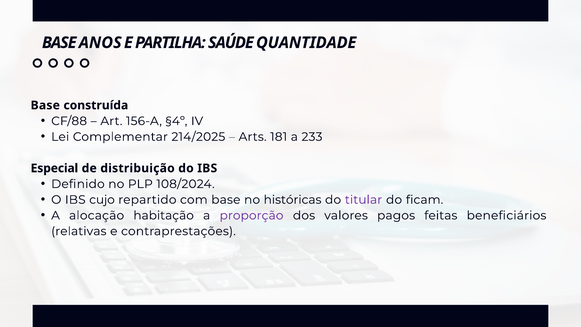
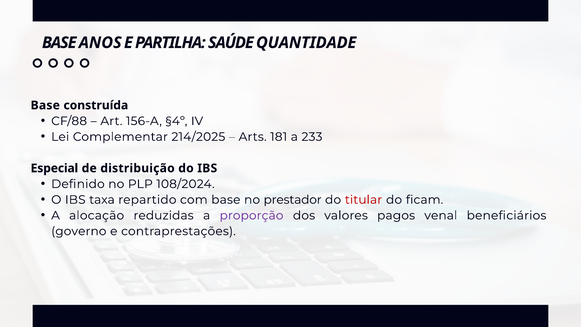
cujo: cujo -> taxa
históricas: históricas -> prestador
titular colour: purple -> red
habitação: habitação -> reduzidas
feitas: feitas -> venal
relativas: relativas -> governo
